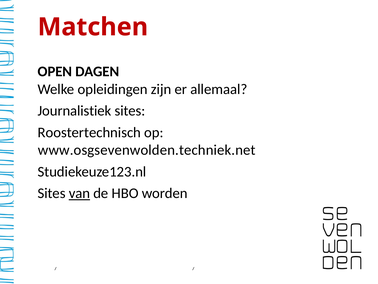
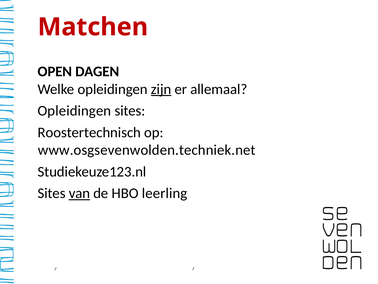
zijn underline: none -> present
Journalistiek at (75, 111): Journalistiek -> Opleidingen
worden: worden -> leerling
